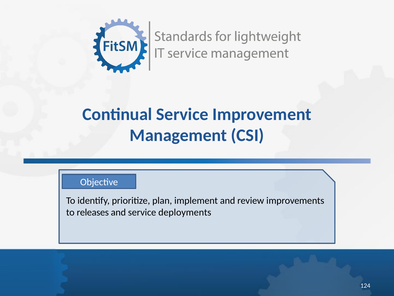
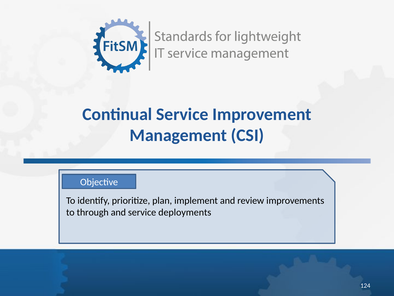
releases: releases -> through
